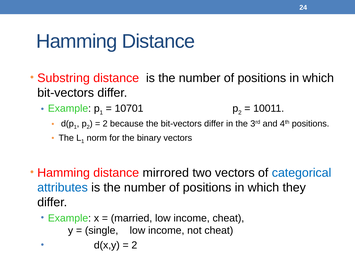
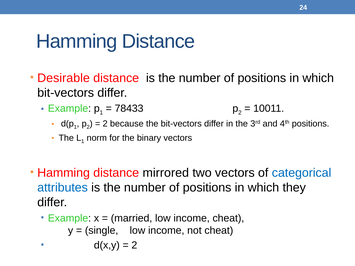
Substring: Substring -> Desirable
10701: 10701 -> 78433
